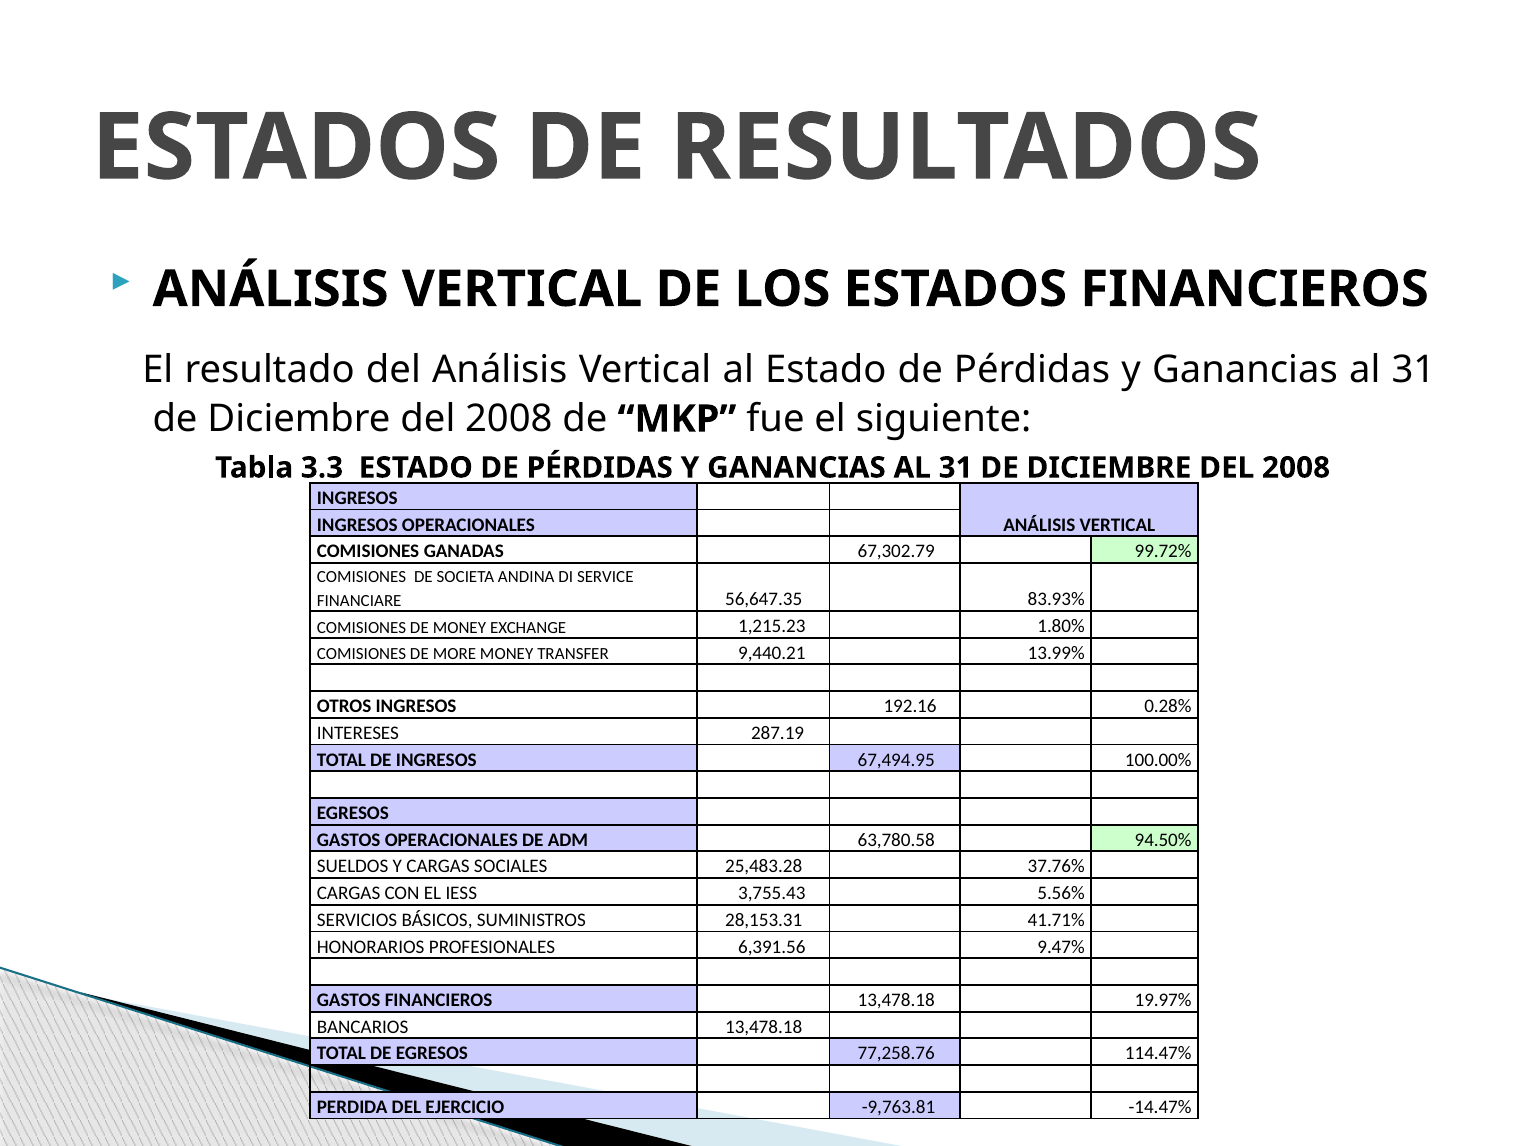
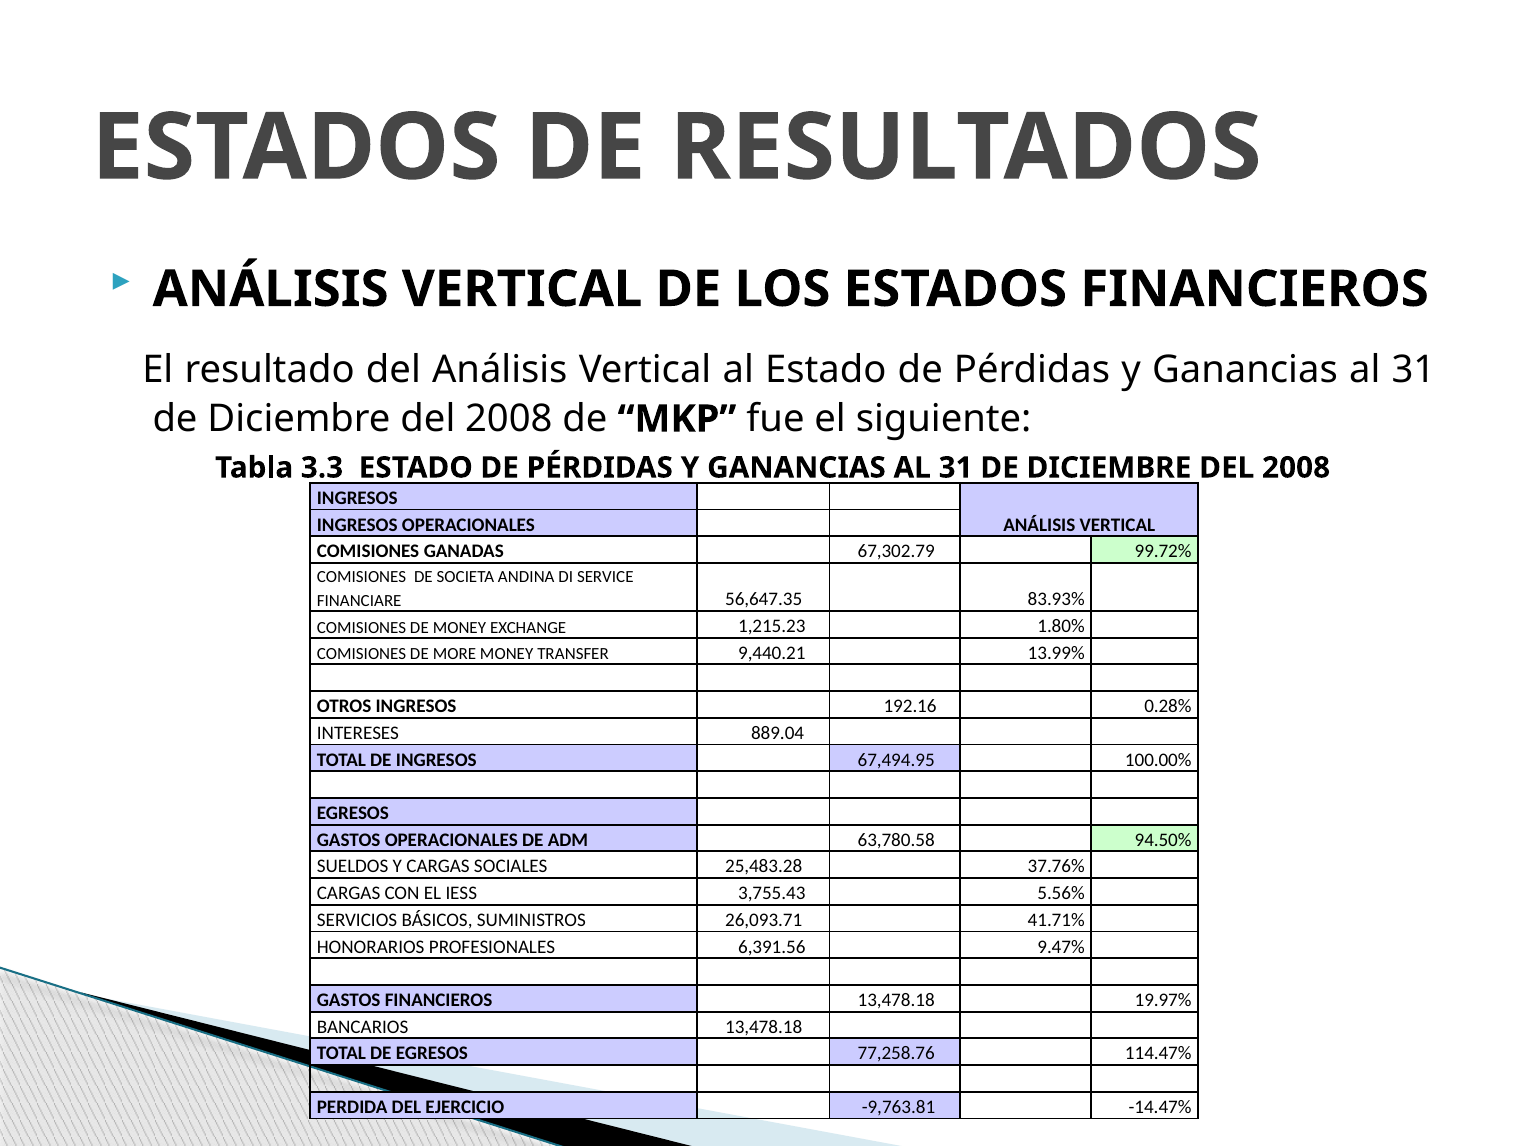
287.19: 287.19 -> 889.04
28,153.31: 28,153.31 -> 26,093.71
